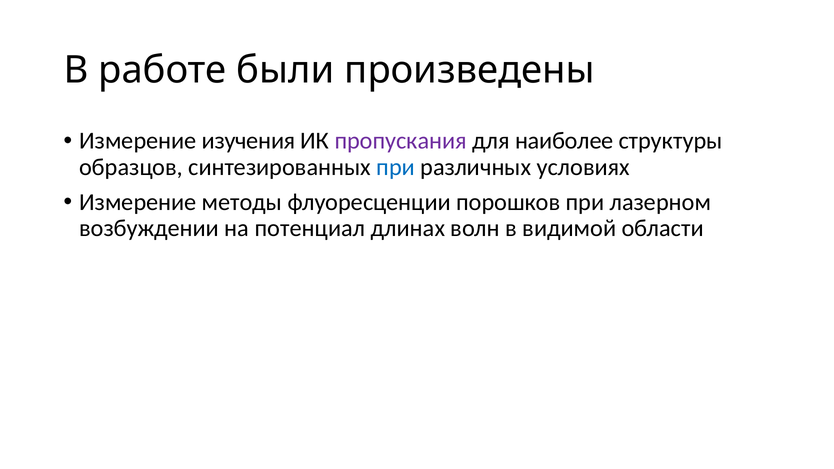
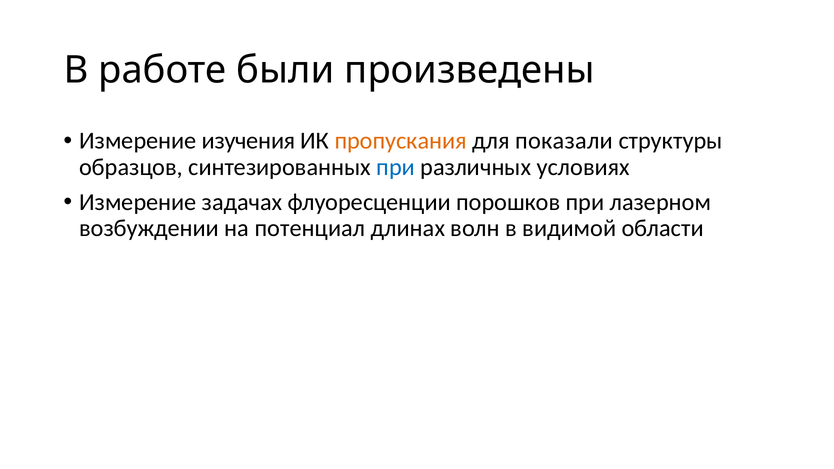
пропускания colour: purple -> orange
наиболее: наиболее -> показали
методы: методы -> задачах
